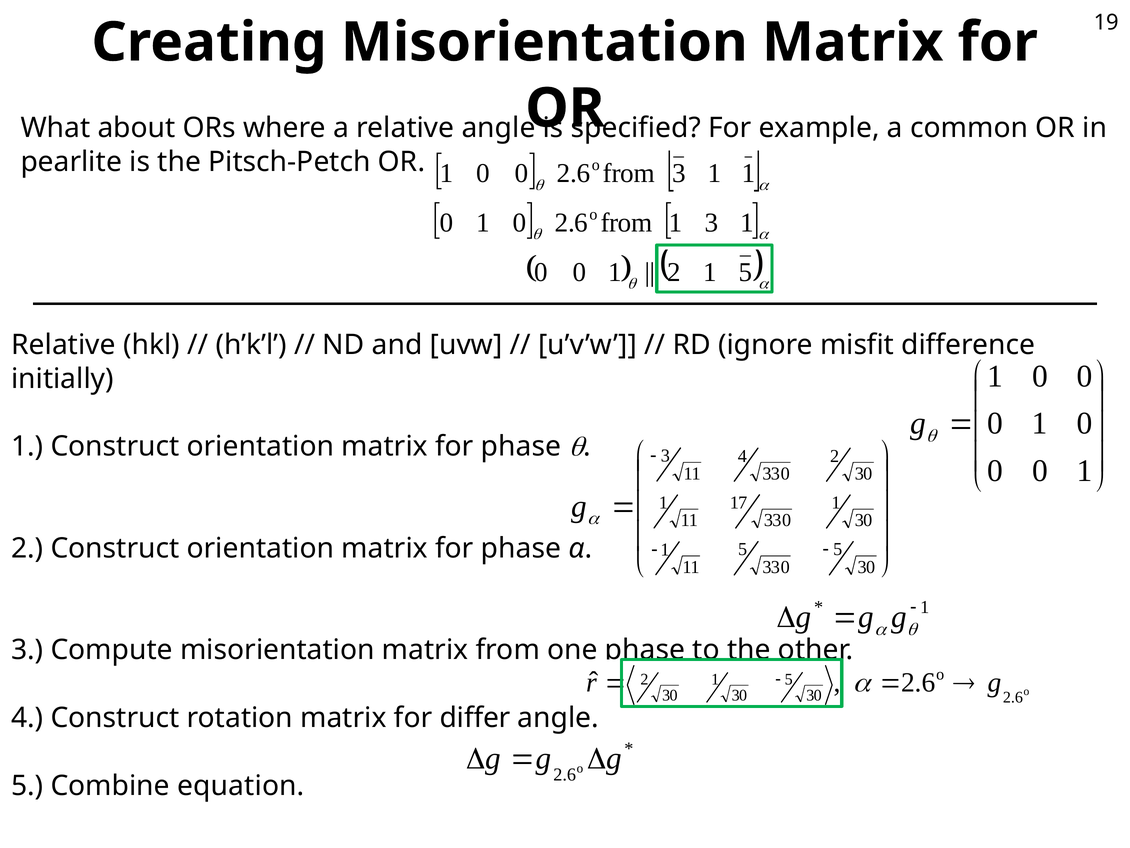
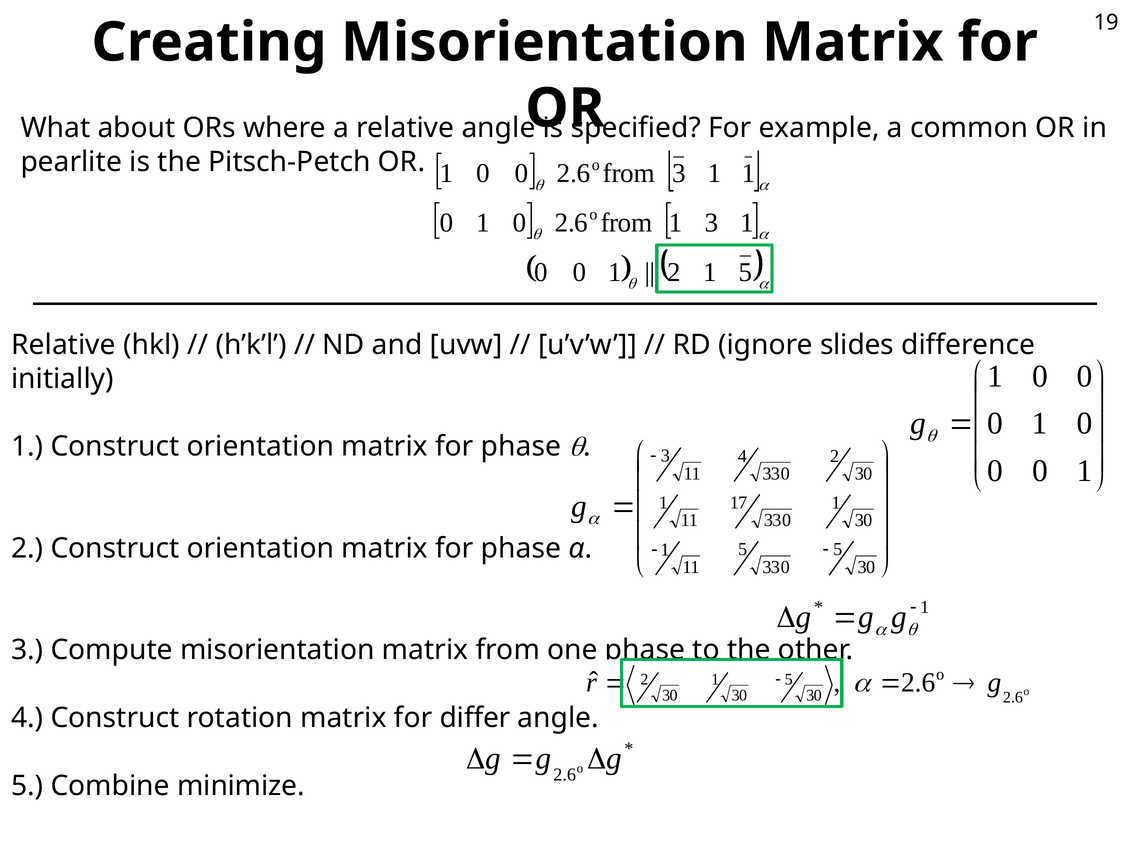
misfit: misfit -> slides
equation: equation -> minimize
